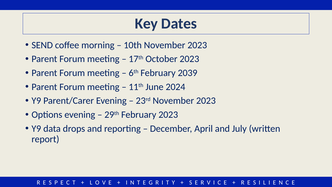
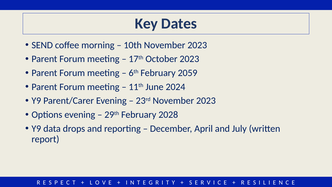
2039: 2039 -> 2059
February 2023: 2023 -> 2028
